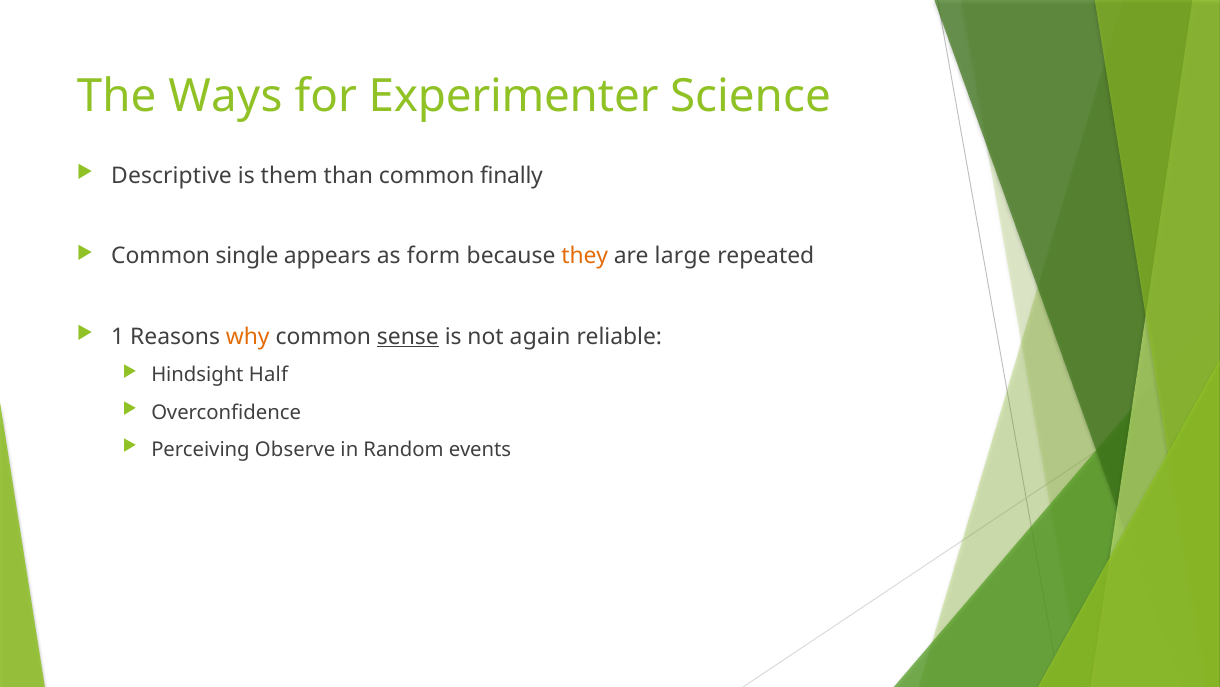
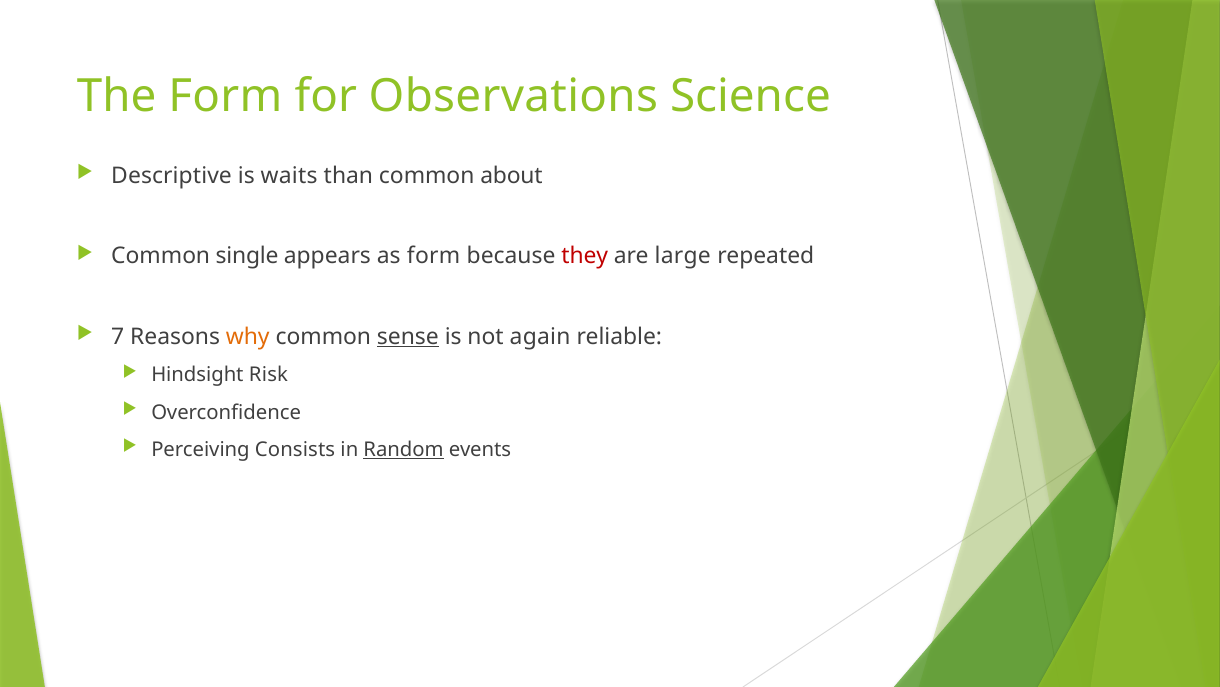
The Ways: Ways -> Form
Experimenter: Experimenter -> Observations
them: them -> waits
finally: finally -> about
they colour: orange -> red
1: 1 -> 7
Half: Half -> Risk
Observe: Observe -> Consists
Random underline: none -> present
